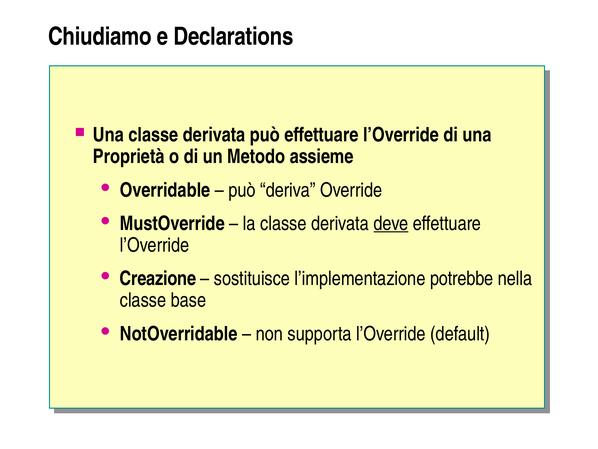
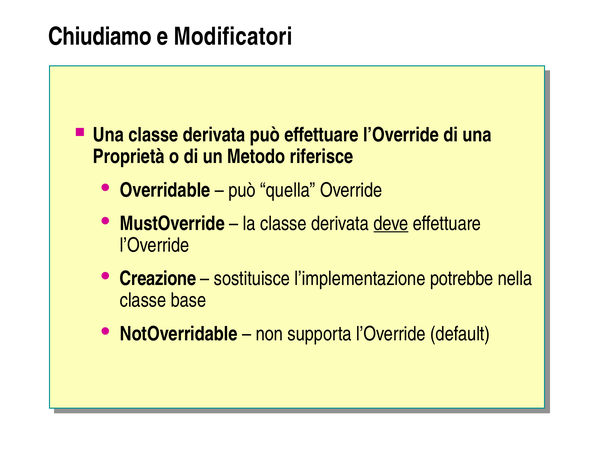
Declarations: Declarations -> Modificatori
assieme: assieme -> riferisce
deriva: deriva -> quella
